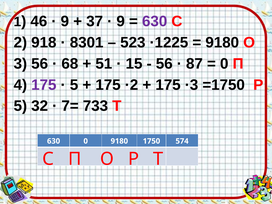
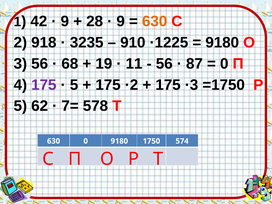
46: 46 -> 42
37: 37 -> 28
630 at (155, 21) colour: purple -> orange
8301: 8301 -> 3235
523: 523 -> 910
51: 51 -> 19
15: 15 -> 11
32: 32 -> 62
733: 733 -> 578
